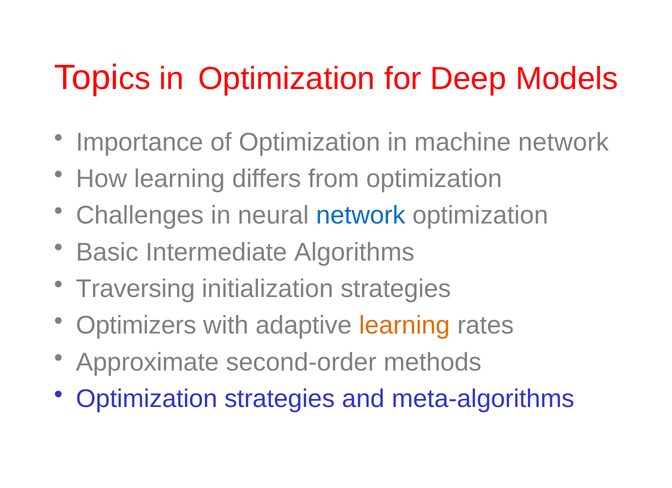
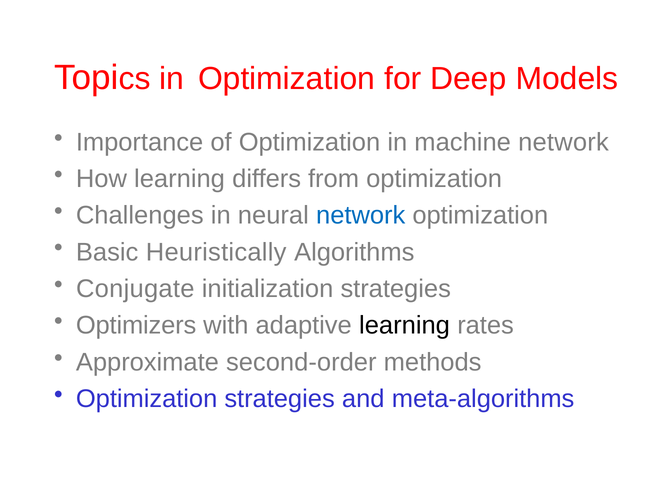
Intermediate: Intermediate -> Heuristically
Traversing: Traversing -> Conjugate
learning at (405, 326) colour: orange -> black
